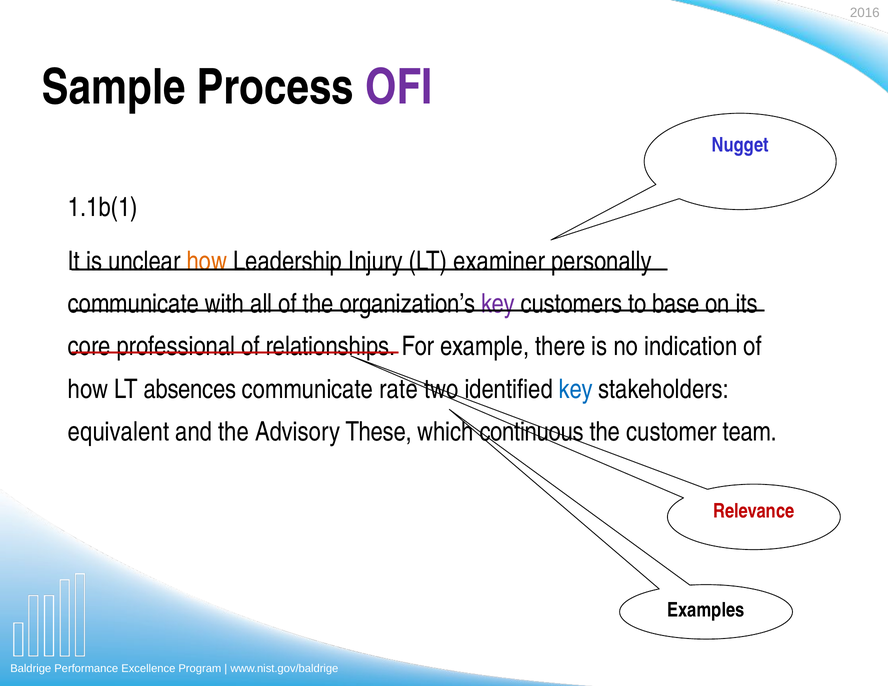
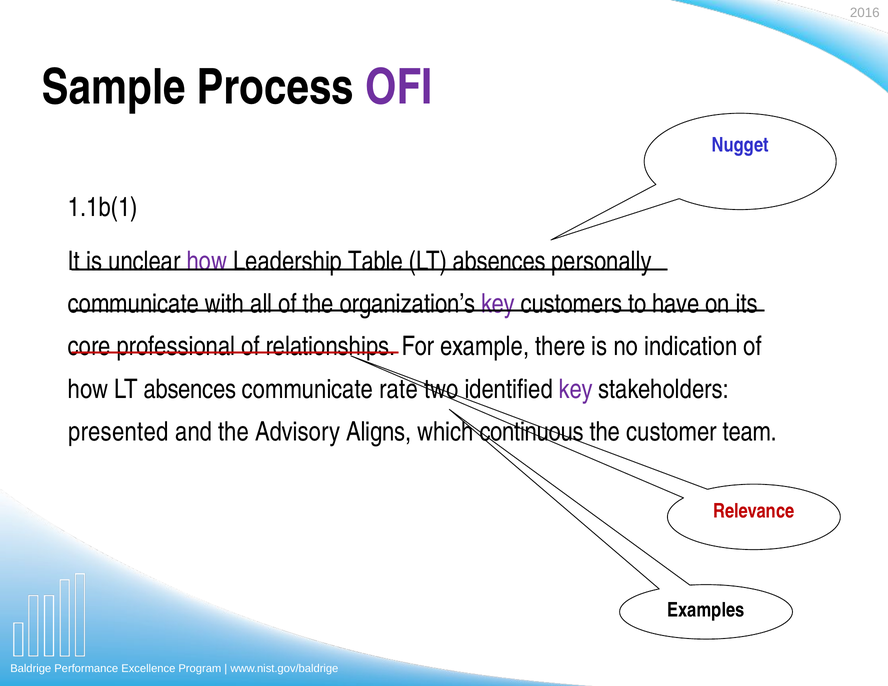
how at (207, 261) colour: orange -> purple
Injury: Injury -> Table
examiner at (499, 261): examiner -> absences
base: base -> have
key at (576, 389) colour: blue -> purple
equivalent: equivalent -> presented
These: These -> Aligns
